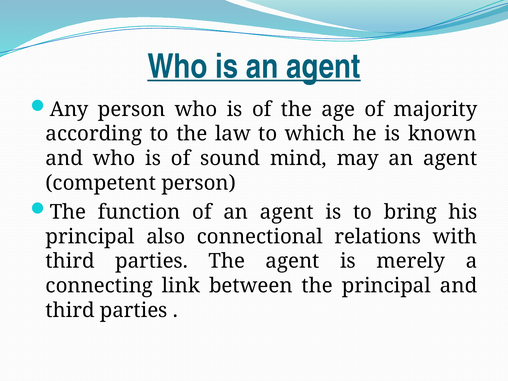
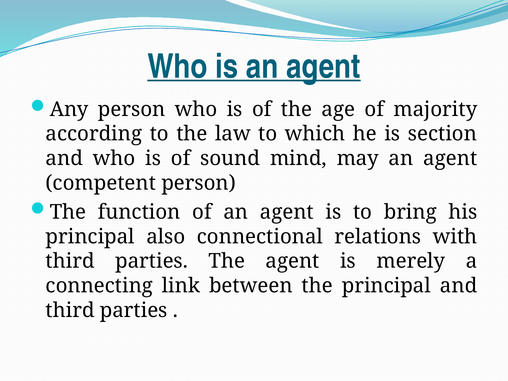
known: known -> section
